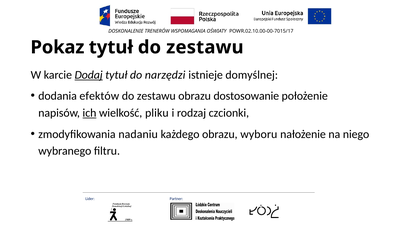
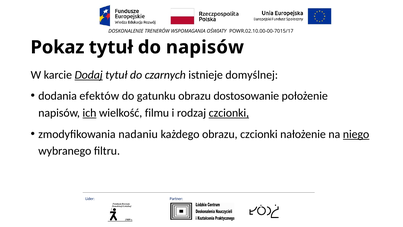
tytuł do zestawu: zestawu -> napisów
narzędzi: narzędzi -> czarnych
zestawu at (156, 96): zestawu -> gatunku
pliku: pliku -> filmu
czcionki at (229, 113) underline: none -> present
obrazu wyboru: wyboru -> czcionki
niego underline: none -> present
